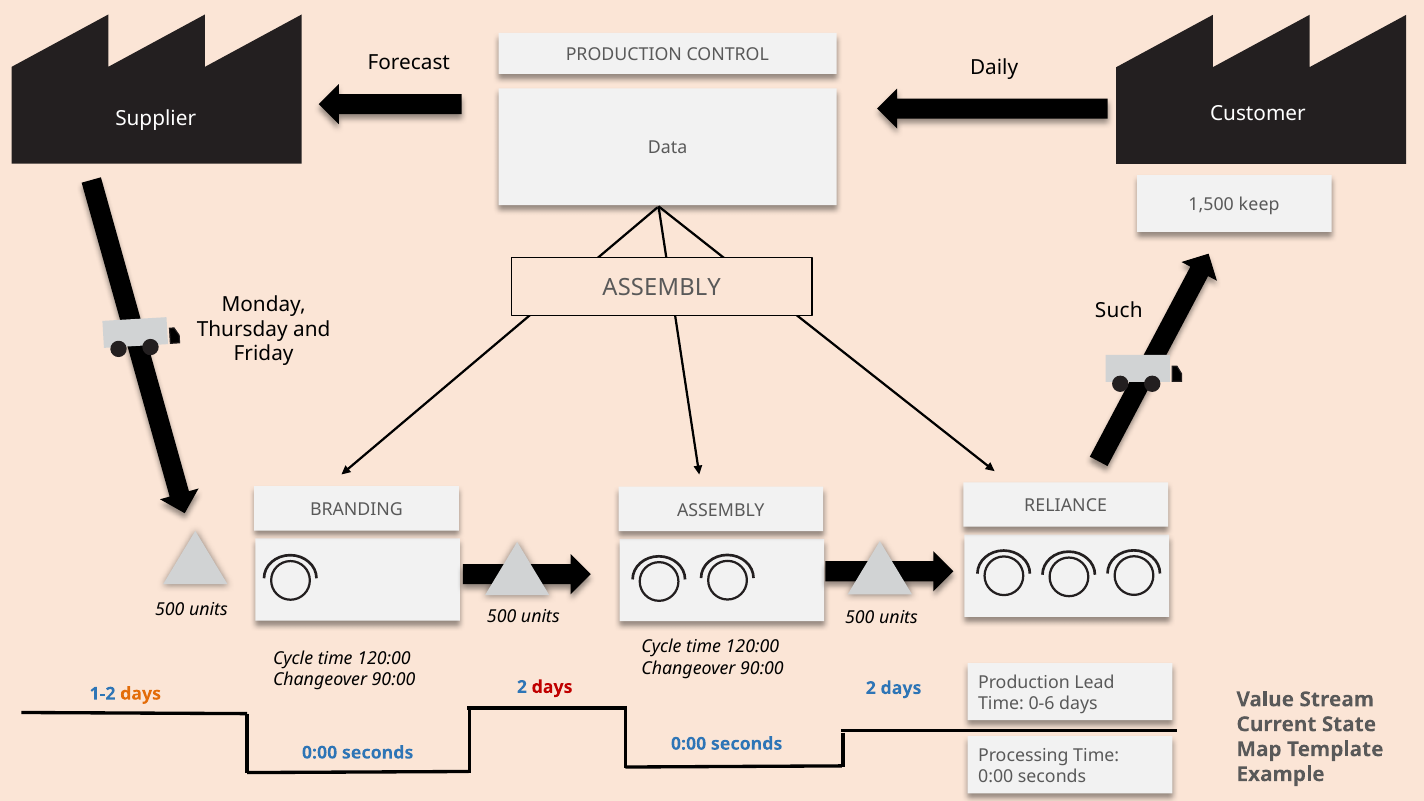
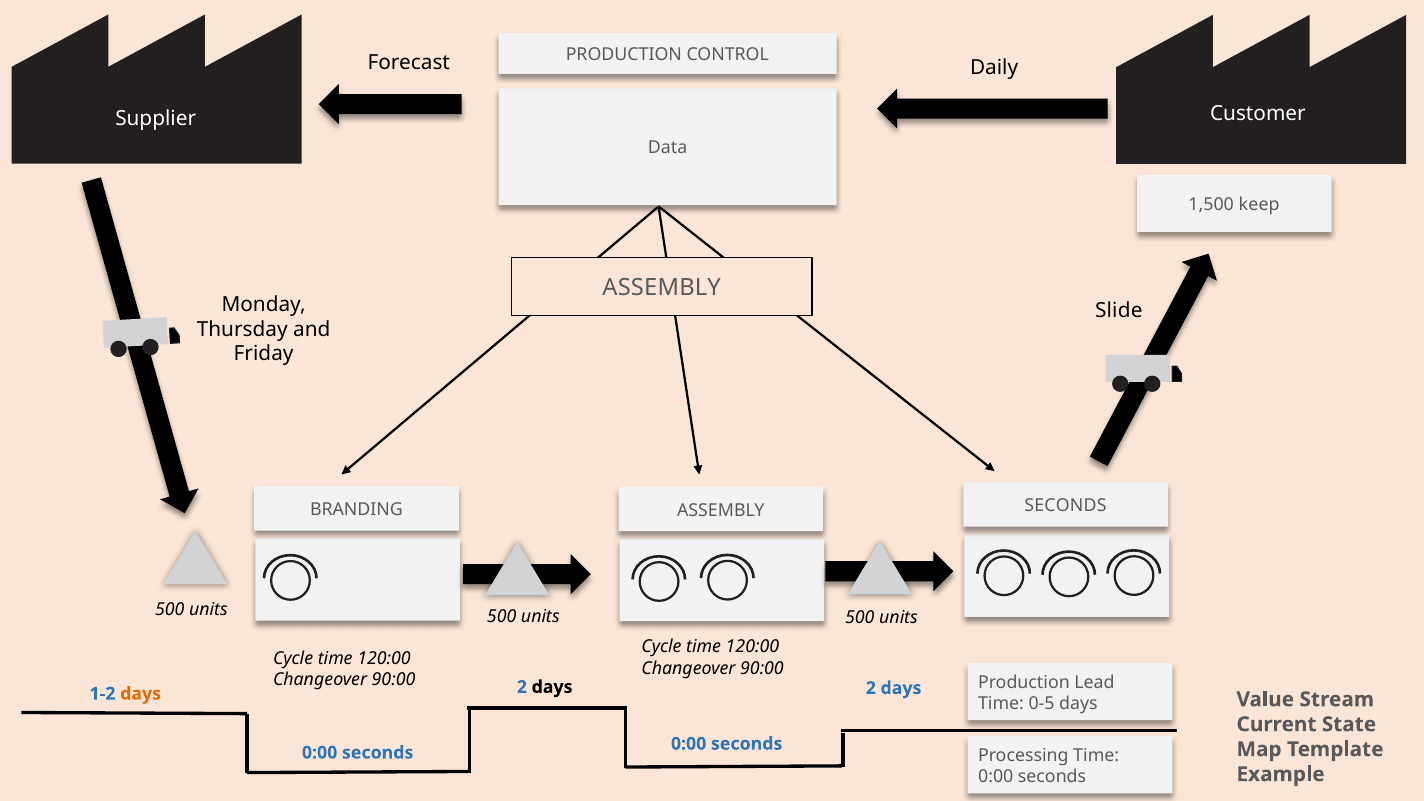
Such: Such -> Slide
RELIANCE at (1066, 506): RELIANCE -> SECONDS
days at (552, 687) colour: red -> black
0-6: 0-6 -> 0-5
